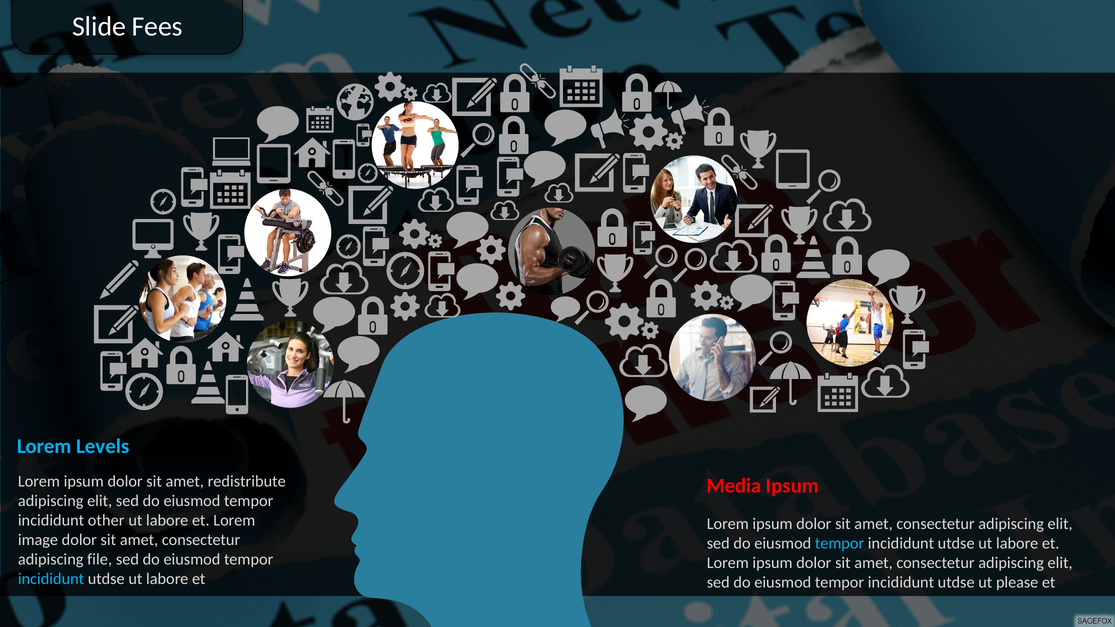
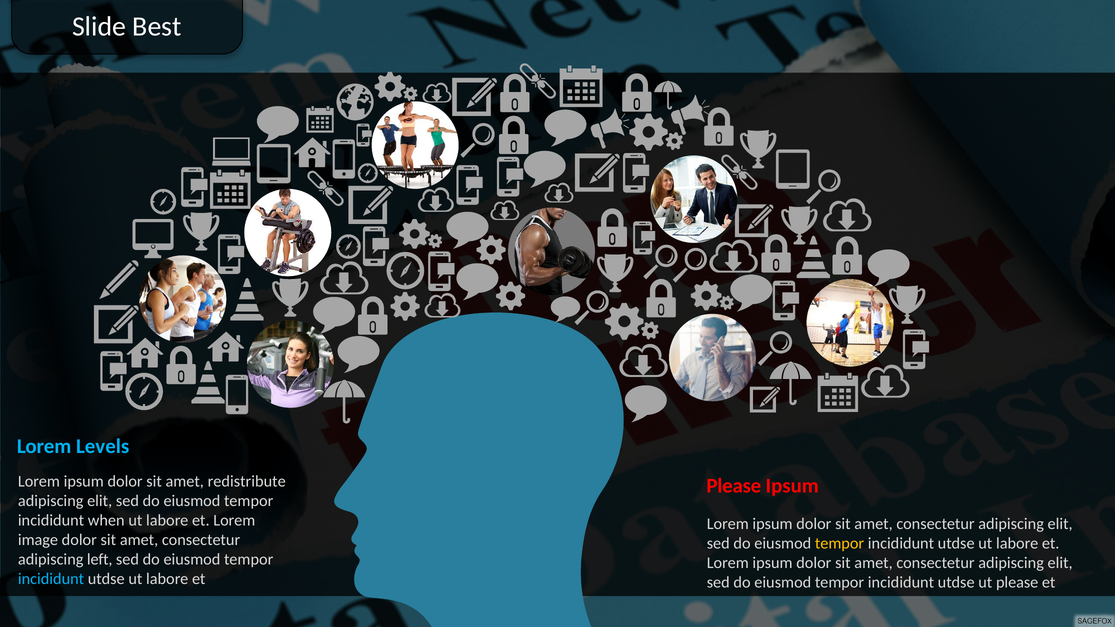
Fees: Fees -> Best
Media at (734, 486): Media -> Please
other: other -> when
tempor at (840, 544) colour: light blue -> yellow
file: file -> left
